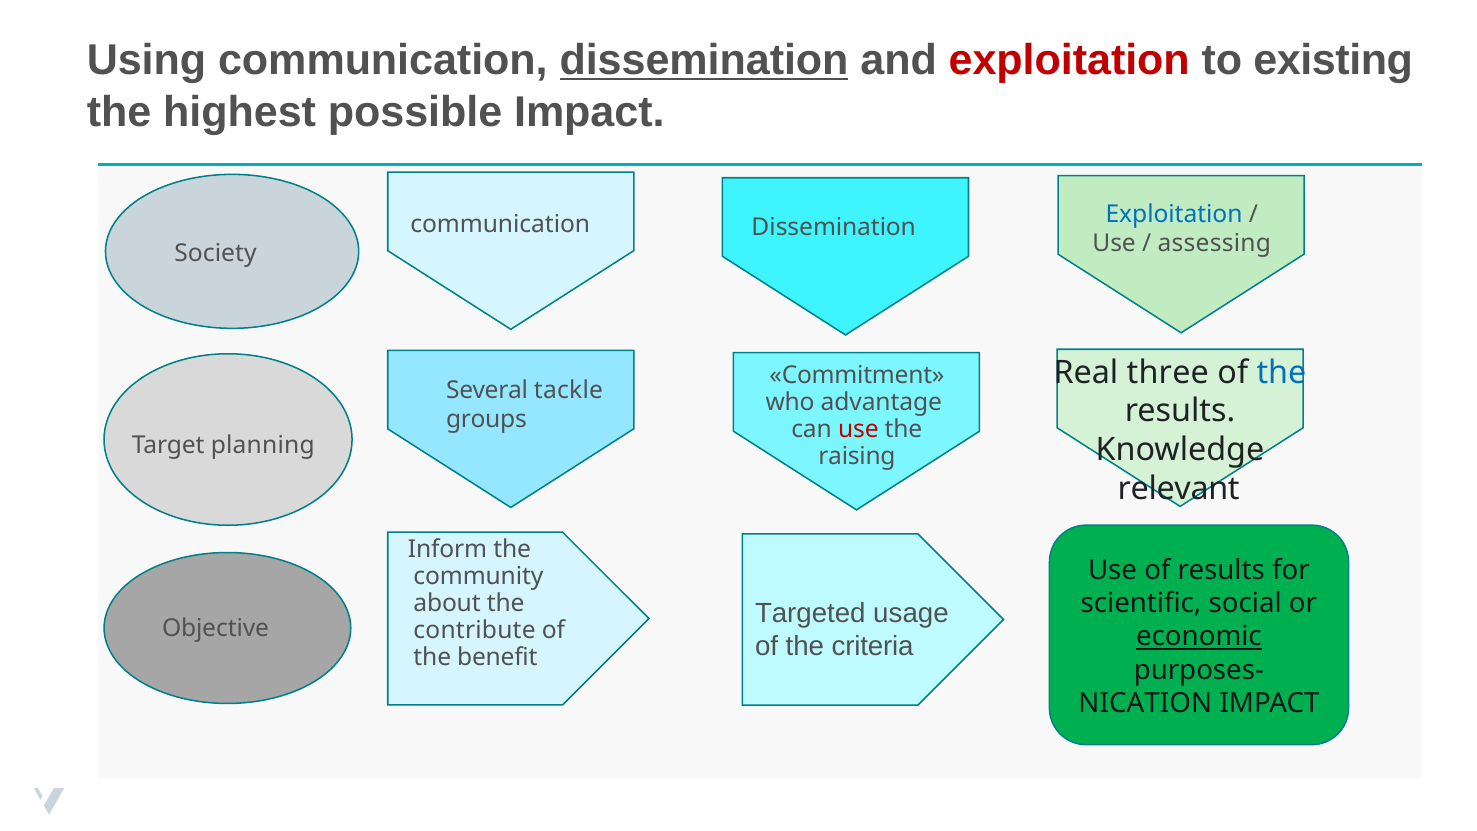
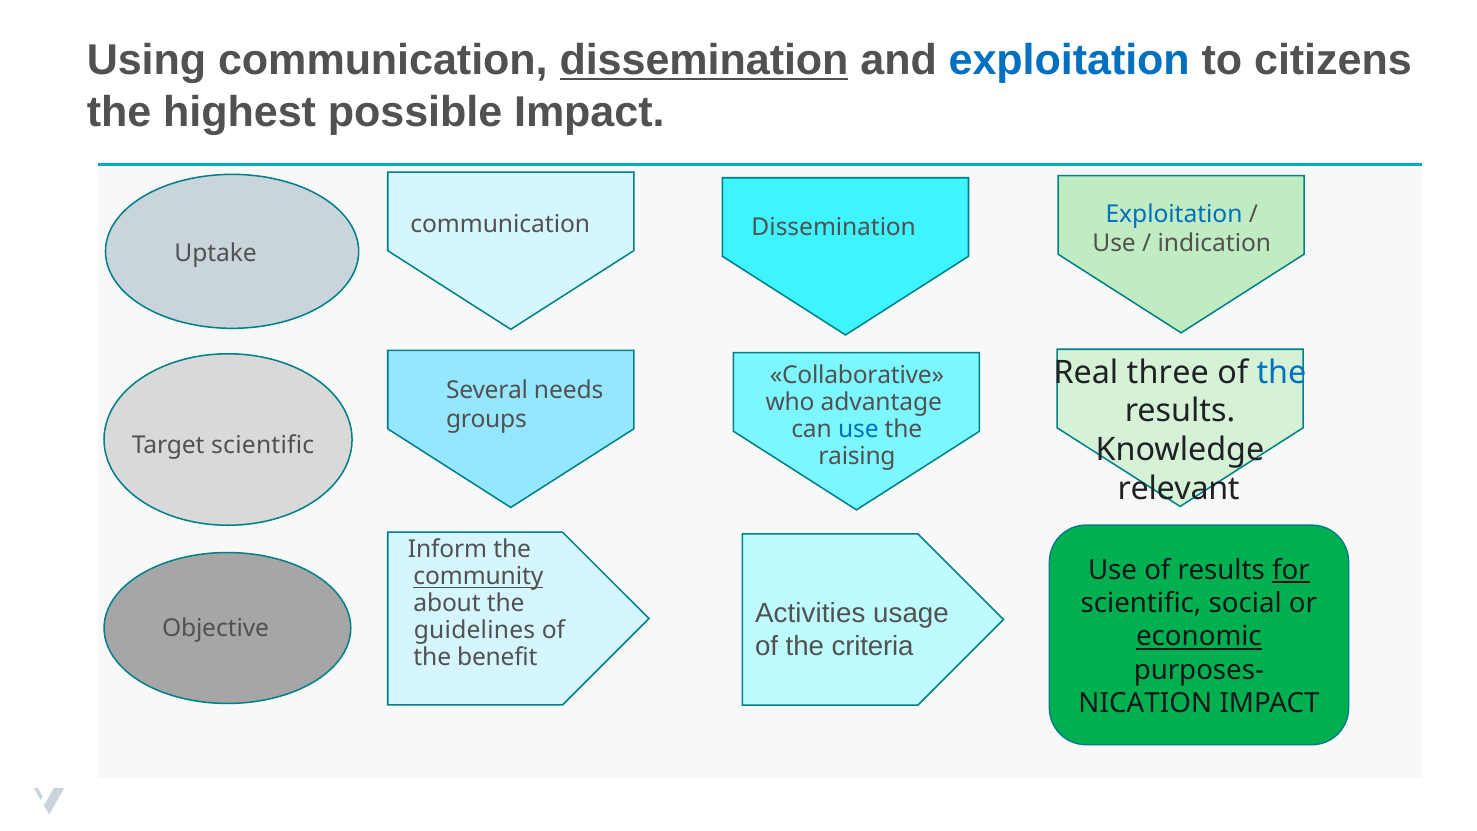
exploitation at (1069, 60) colour: red -> blue
existing: existing -> citizens
assessing: assessing -> indication
Society: Society -> Uptake
Commitment: Commitment -> Collaborative
tackle: tackle -> needs
use at (858, 429) colour: red -> blue
Target planning: planning -> scientific
for underline: none -> present
community underline: none -> present
Targeted: Targeted -> Activities
contribute: contribute -> guidelines
